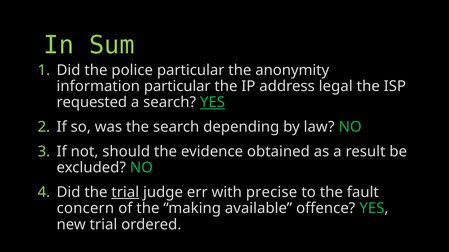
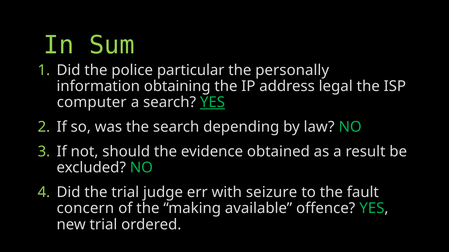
anonymity: anonymity -> personally
information particular: particular -> obtaining
requested: requested -> computer
trial at (125, 193) underline: present -> none
precise: precise -> seizure
